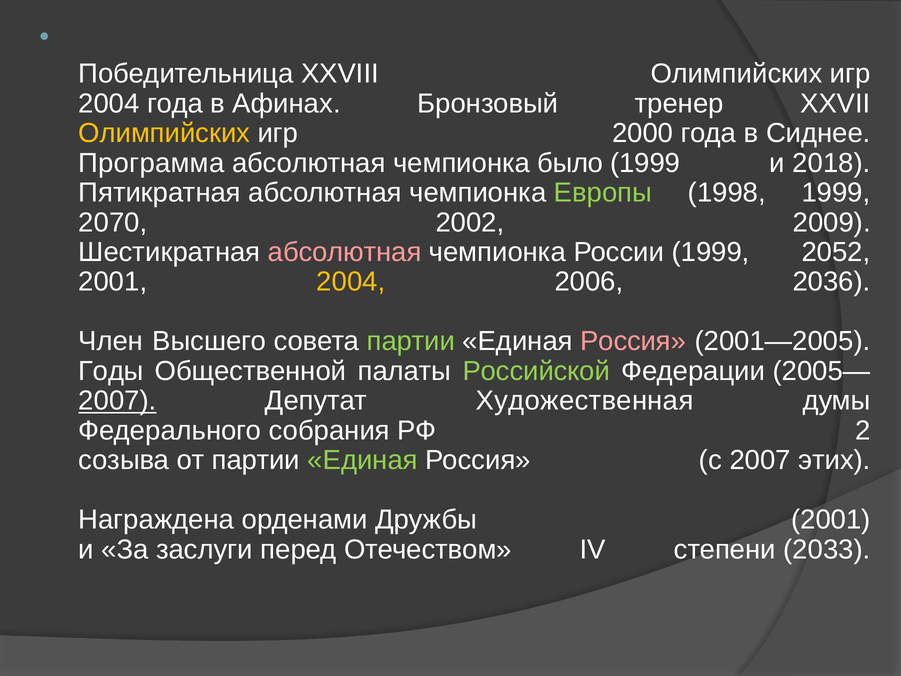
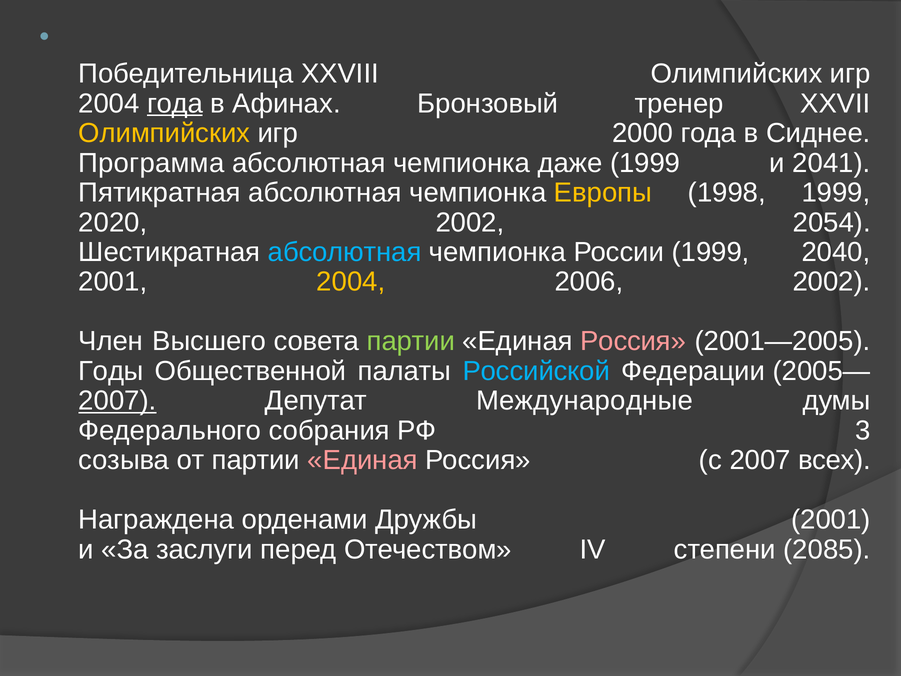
года at (175, 103) underline: none -> present
было: было -> даже
2018: 2018 -> 2041
Европы colour: light green -> yellow
2070: 2070 -> 2020
2009: 2009 -> 2054
абсолютная at (345, 252) colour: pink -> light blue
2052: 2052 -> 2040
2006 2036: 2036 -> 2002
Российской colour: light green -> light blue
Художественная: Художественная -> Международные
2: 2 -> 3
Единая at (363, 460) colour: light green -> pink
этих: этих -> всех
2033: 2033 -> 2085
